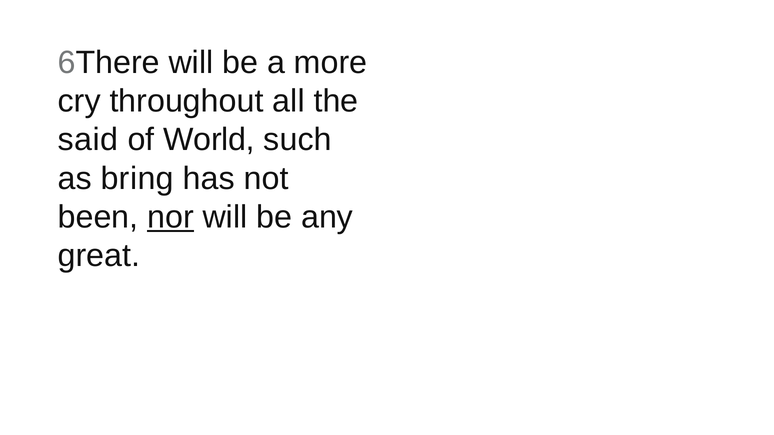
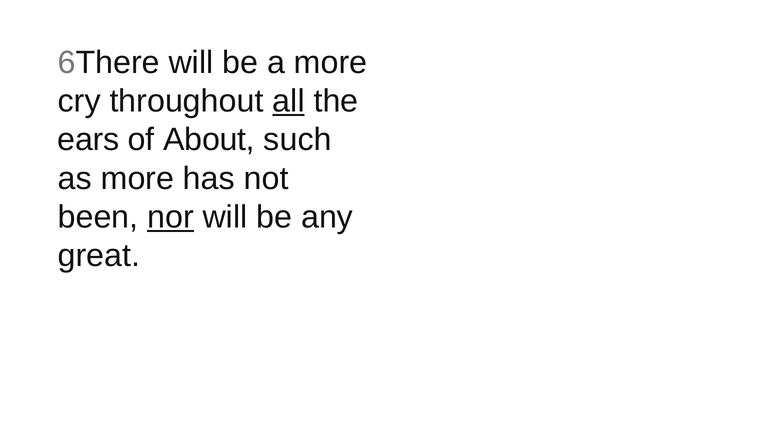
all underline: none -> present
said: said -> ears
World: World -> About
as bring: bring -> more
